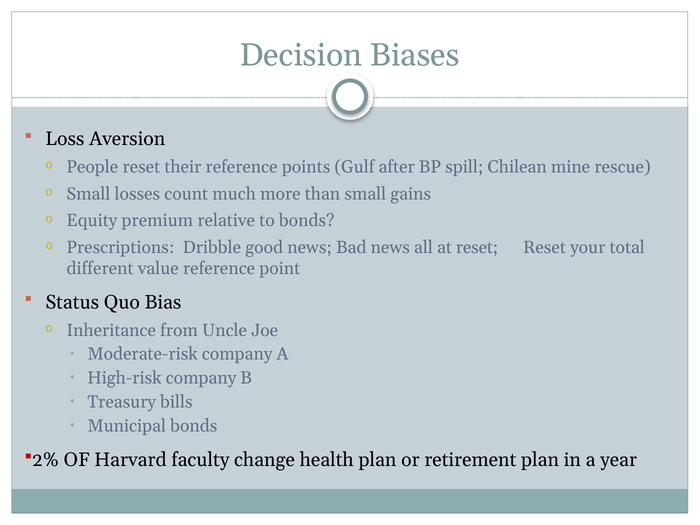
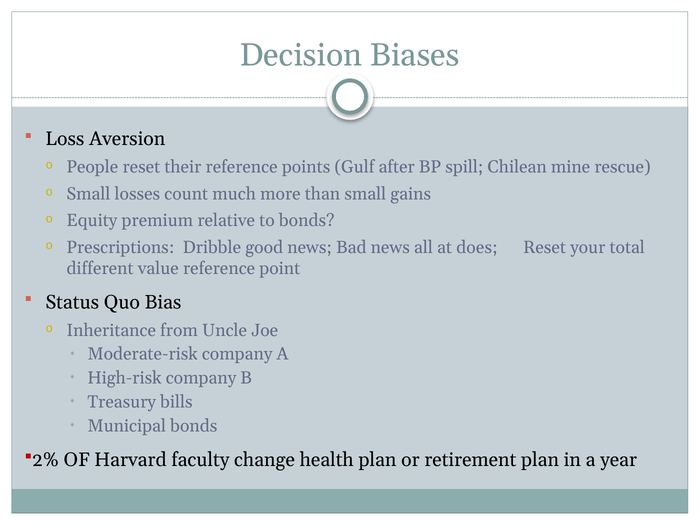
at reset: reset -> does
